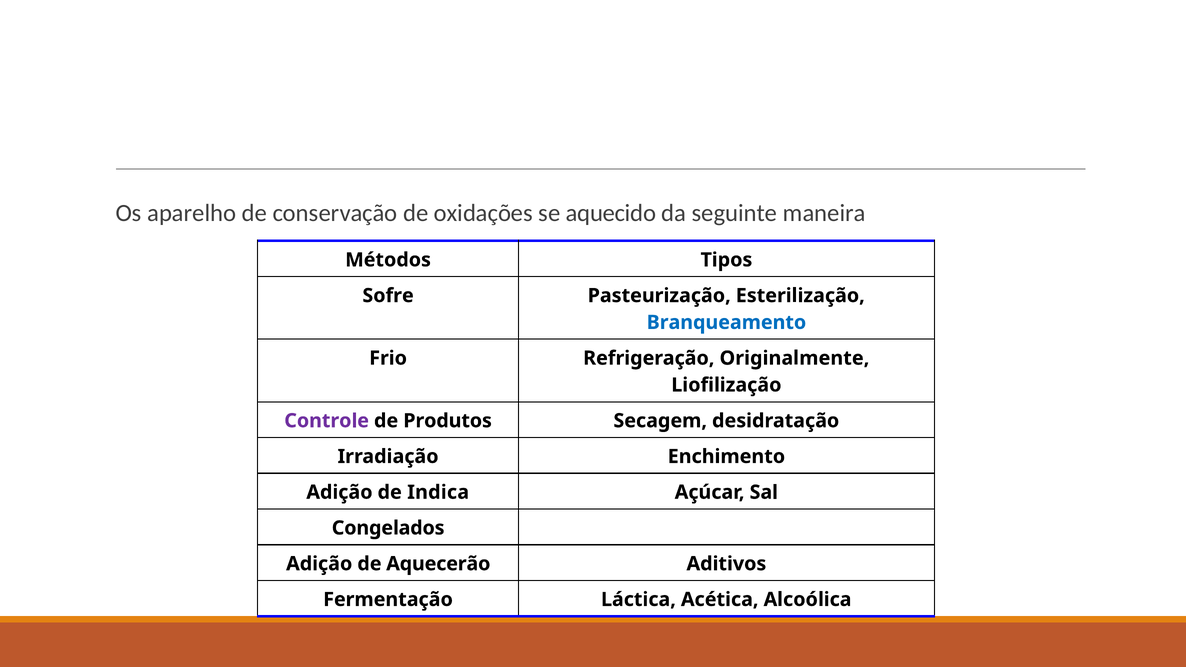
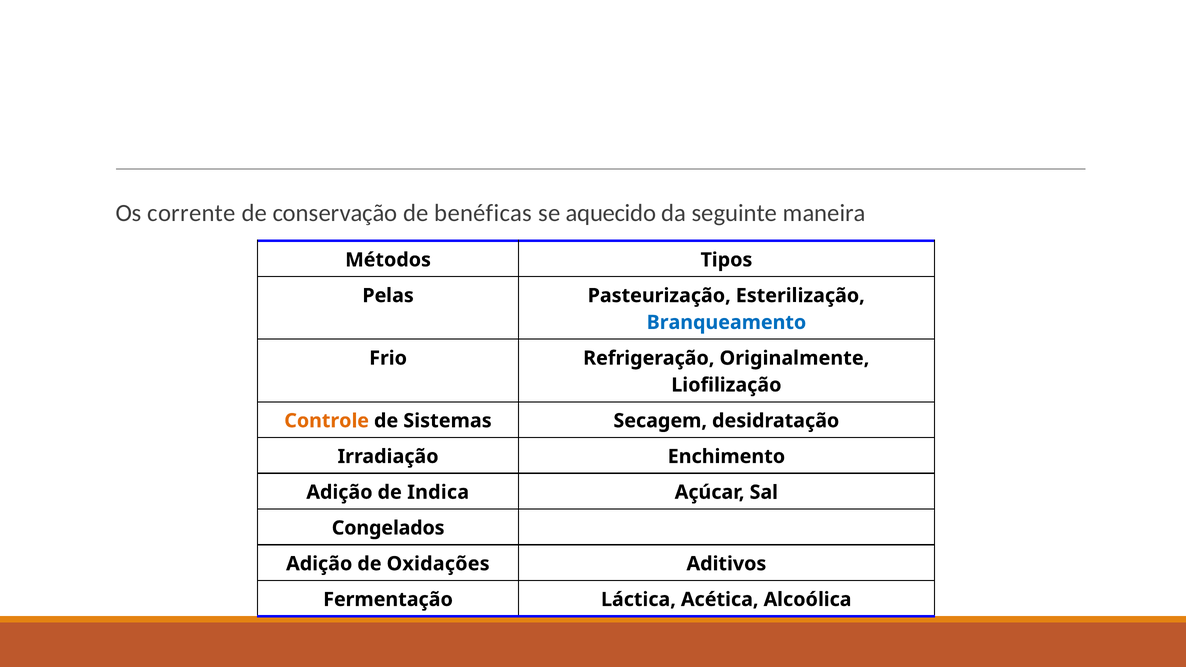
aparelho: aparelho -> corrente
oxidações: oxidações -> benéficas
Sofre: Sofre -> Pelas
Controle colour: purple -> orange
Produtos: Produtos -> Sistemas
Aquecerão: Aquecerão -> Oxidações
